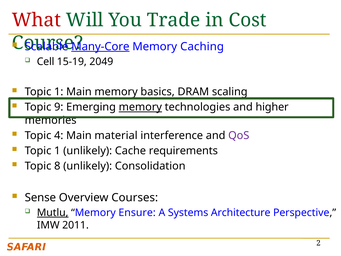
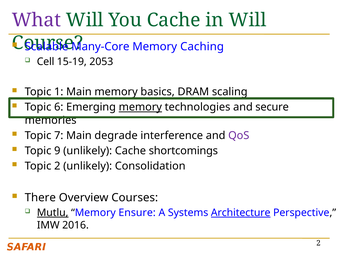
What colour: red -> purple
You Trade: Trade -> Cache
in Cost: Cost -> Will
Many-Core underline: present -> none
2049: 2049 -> 2053
9: 9 -> 6
higher: higher -> secure
4: 4 -> 7
material: material -> degrade
1 at (57, 151): 1 -> 9
requirements: requirements -> shortcomings
Topic 8: 8 -> 2
Sense: Sense -> There
Architecture underline: none -> present
2011: 2011 -> 2016
